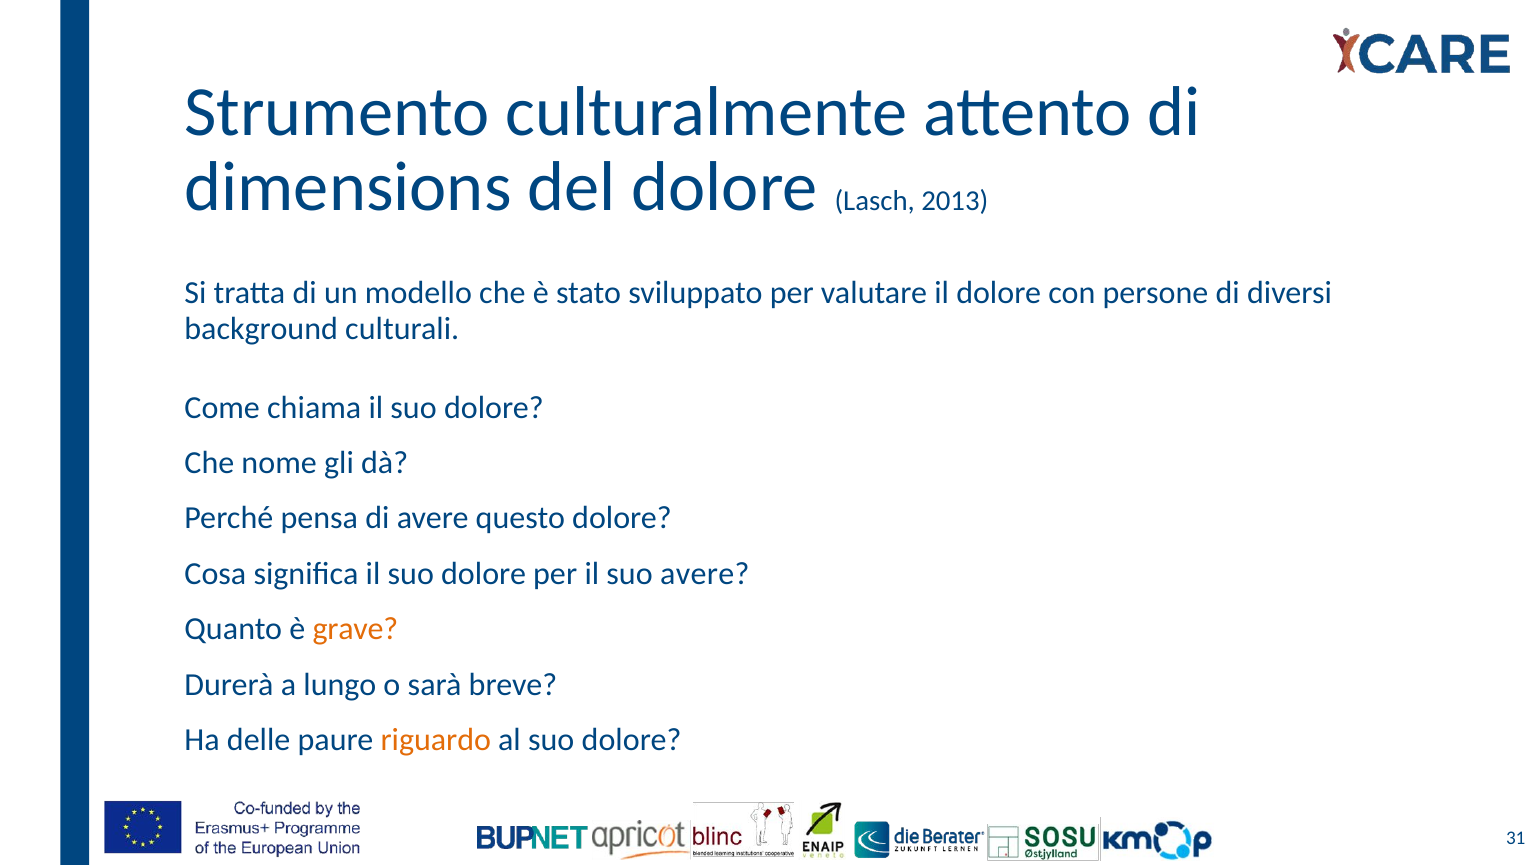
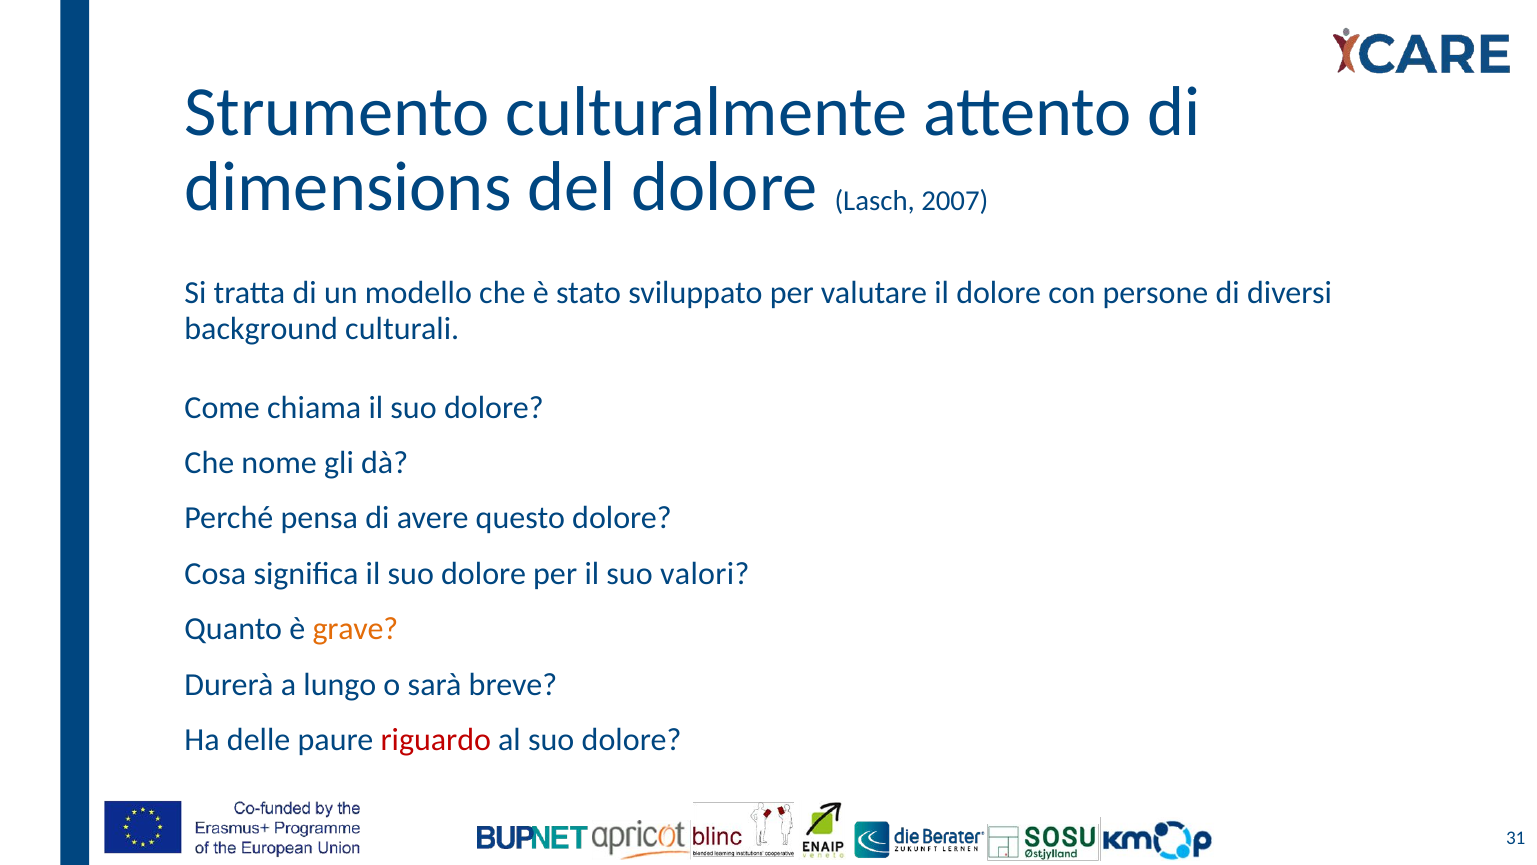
2013: 2013 -> 2007
suo avere: avere -> valori
riguardo colour: orange -> red
